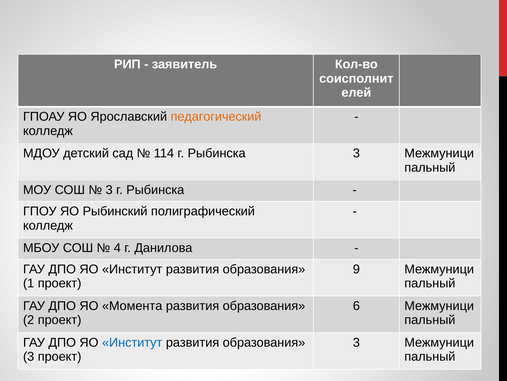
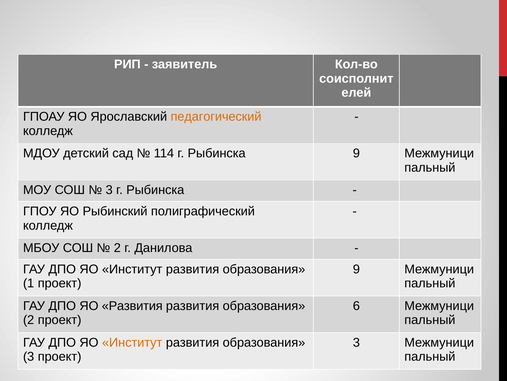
Рыбинска 3: 3 -> 9
4 at (117, 247): 4 -> 2
ЯО Момента: Момента -> Развития
Институт at (132, 342) colour: blue -> orange
